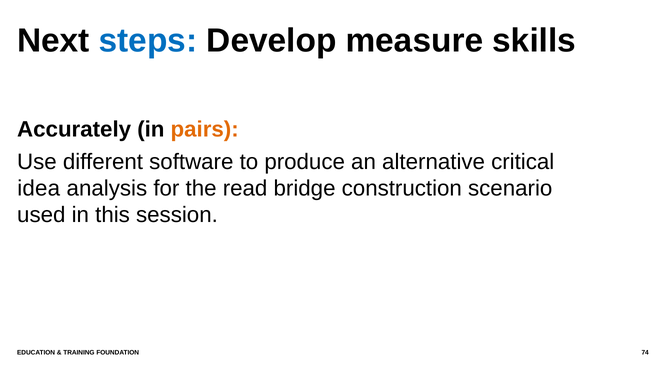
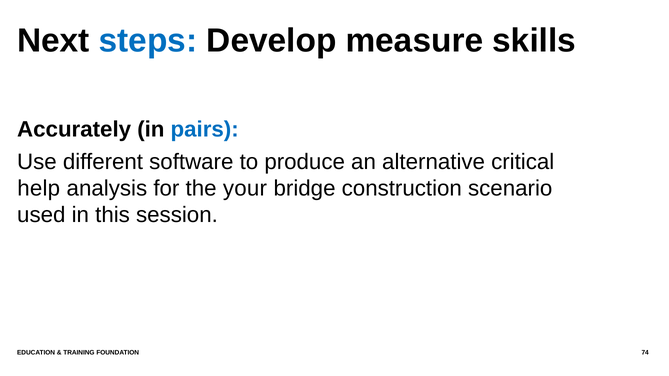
pairs colour: orange -> blue
idea: idea -> help
read: read -> your
